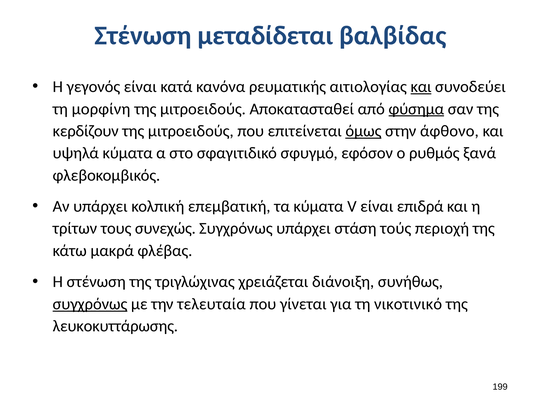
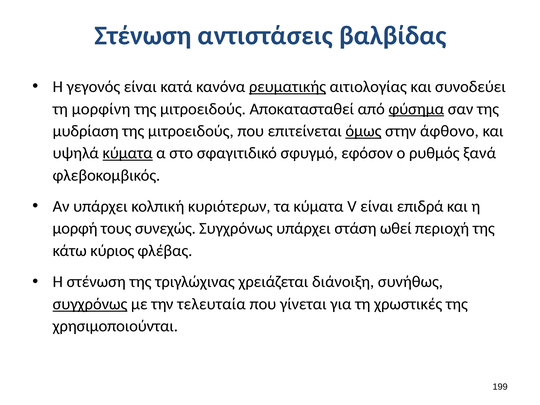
μεταδίδεται: μεταδίδεται -> αντιστάσεις
ρευματικής underline: none -> present
και at (421, 87) underline: present -> none
κερδίζουν: κερδίζουν -> μυδρίαση
κύματα at (128, 153) underline: none -> present
επεμβατική: επεμβατική -> κυριότερων
τρίτων: τρίτων -> μορφή
τούς: τούς -> ωθεί
μακρά: μακρά -> κύριος
νικοτινικό: νικοτινικό -> χρωστικές
λευκοκυττάρωσης: λευκοκυττάρωσης -> χρησιμοποιούνται
